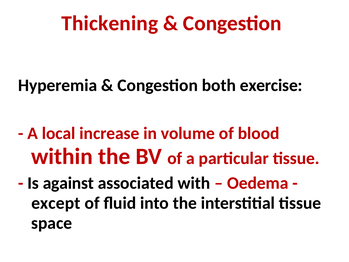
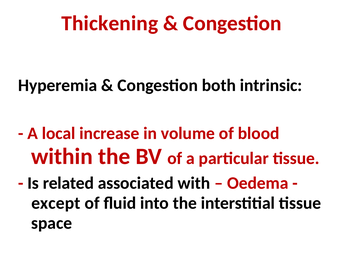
exercise: exercise -> intrinsic
against: against -> related
